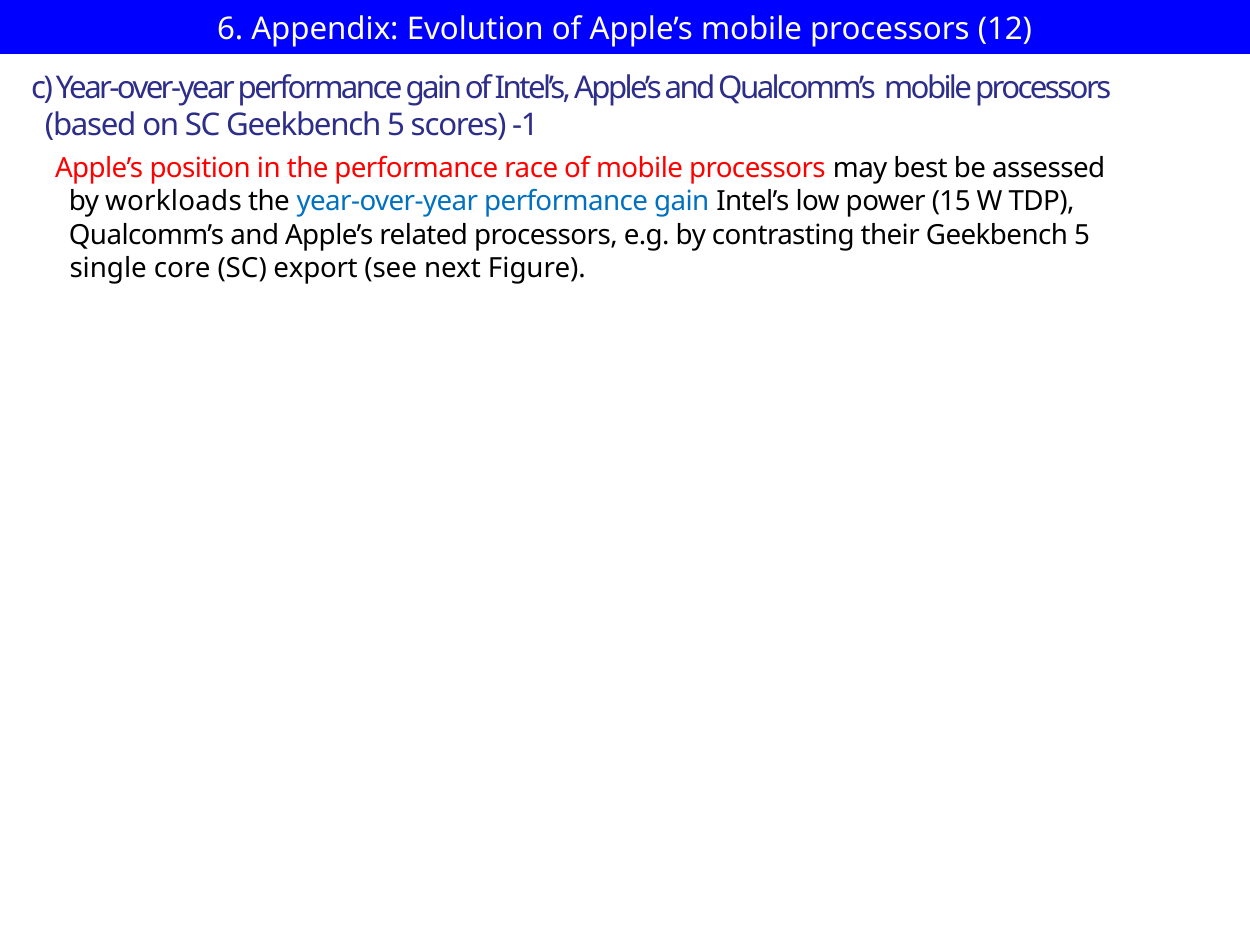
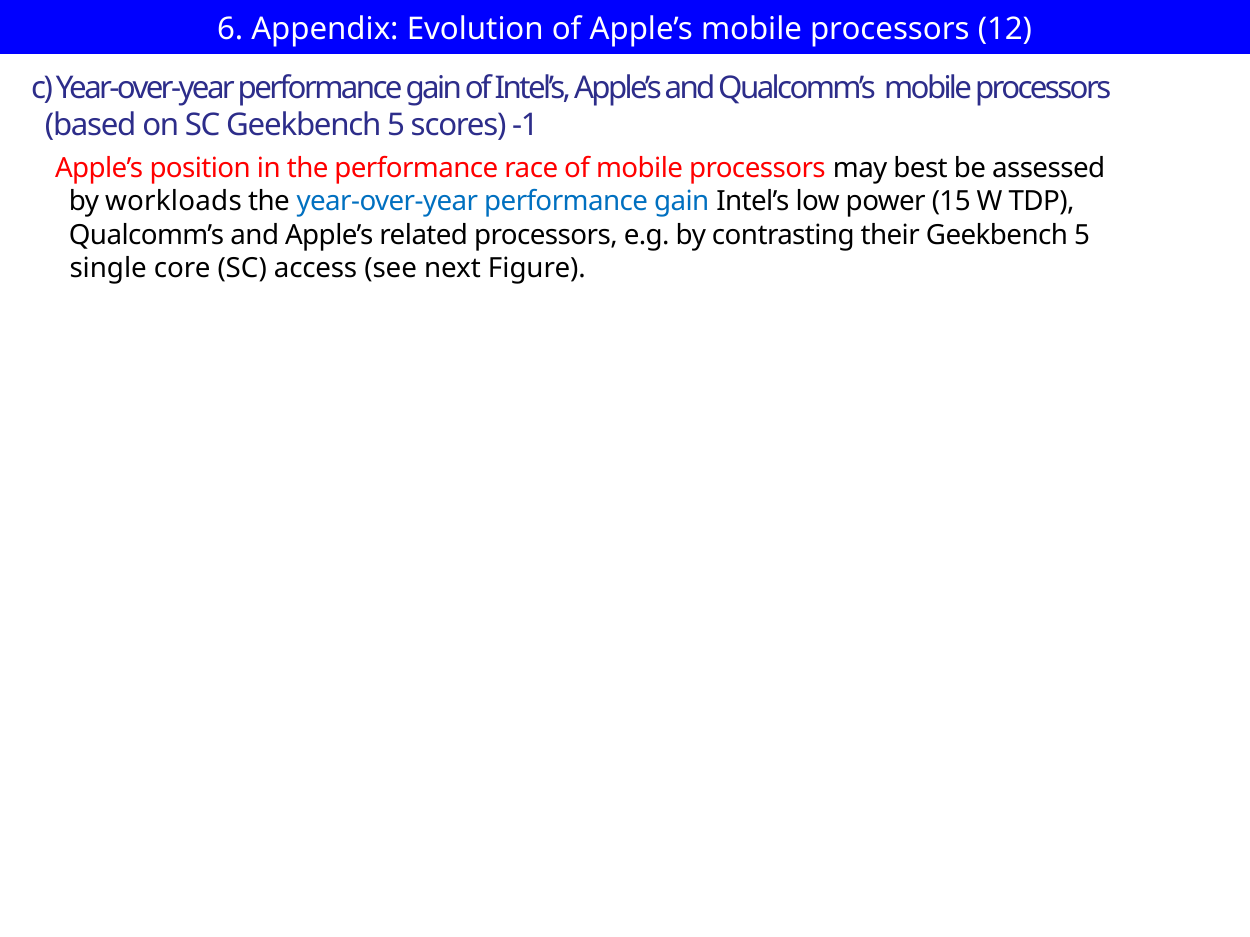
export: export -> access
